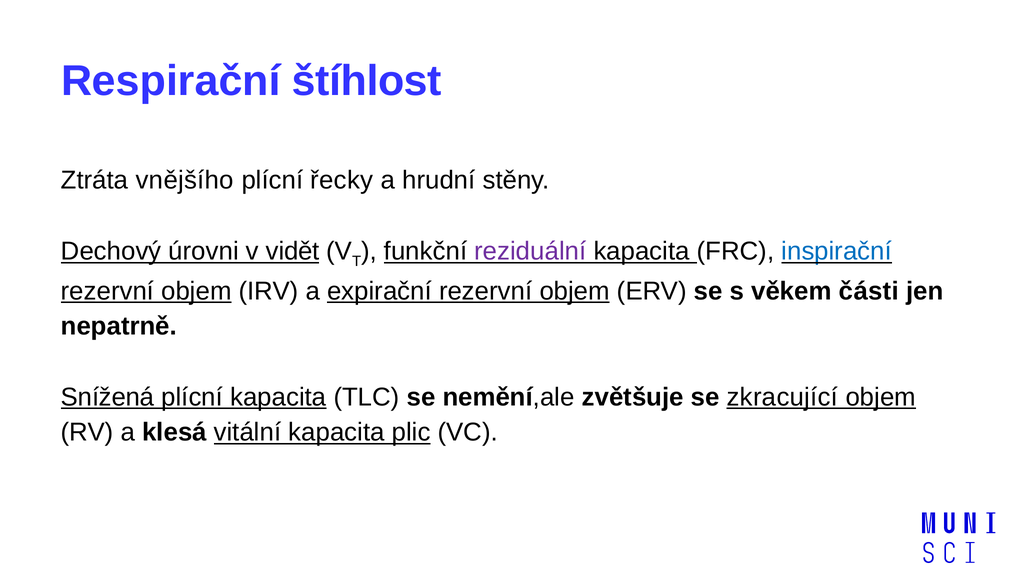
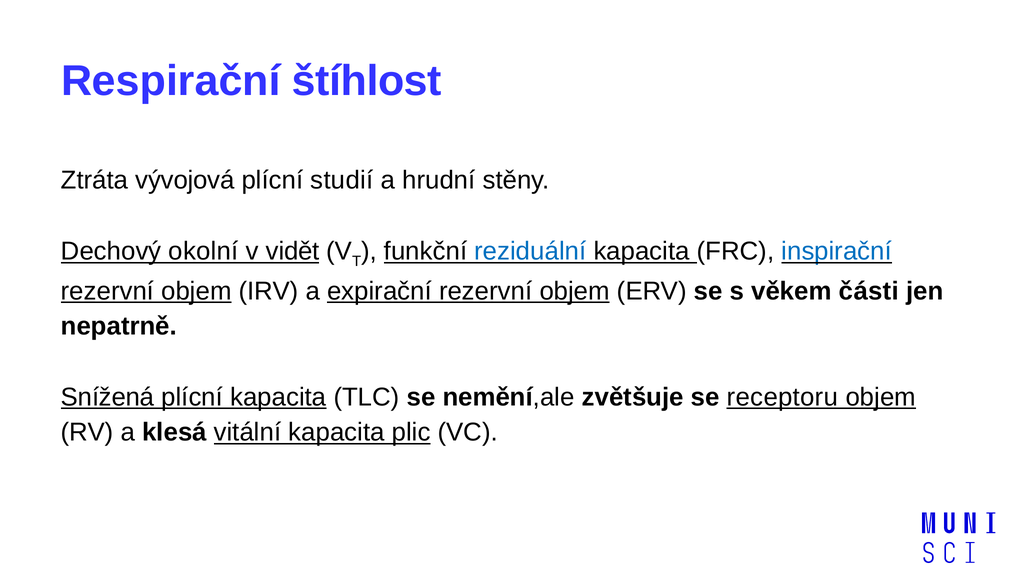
vnějšího: vnějšího -> vývojová
řecky: řecky -> studií
úrovni: úrovni -> okolní
reziduální colour: purple -> blue
zkracující: zkracující -> receptoru
